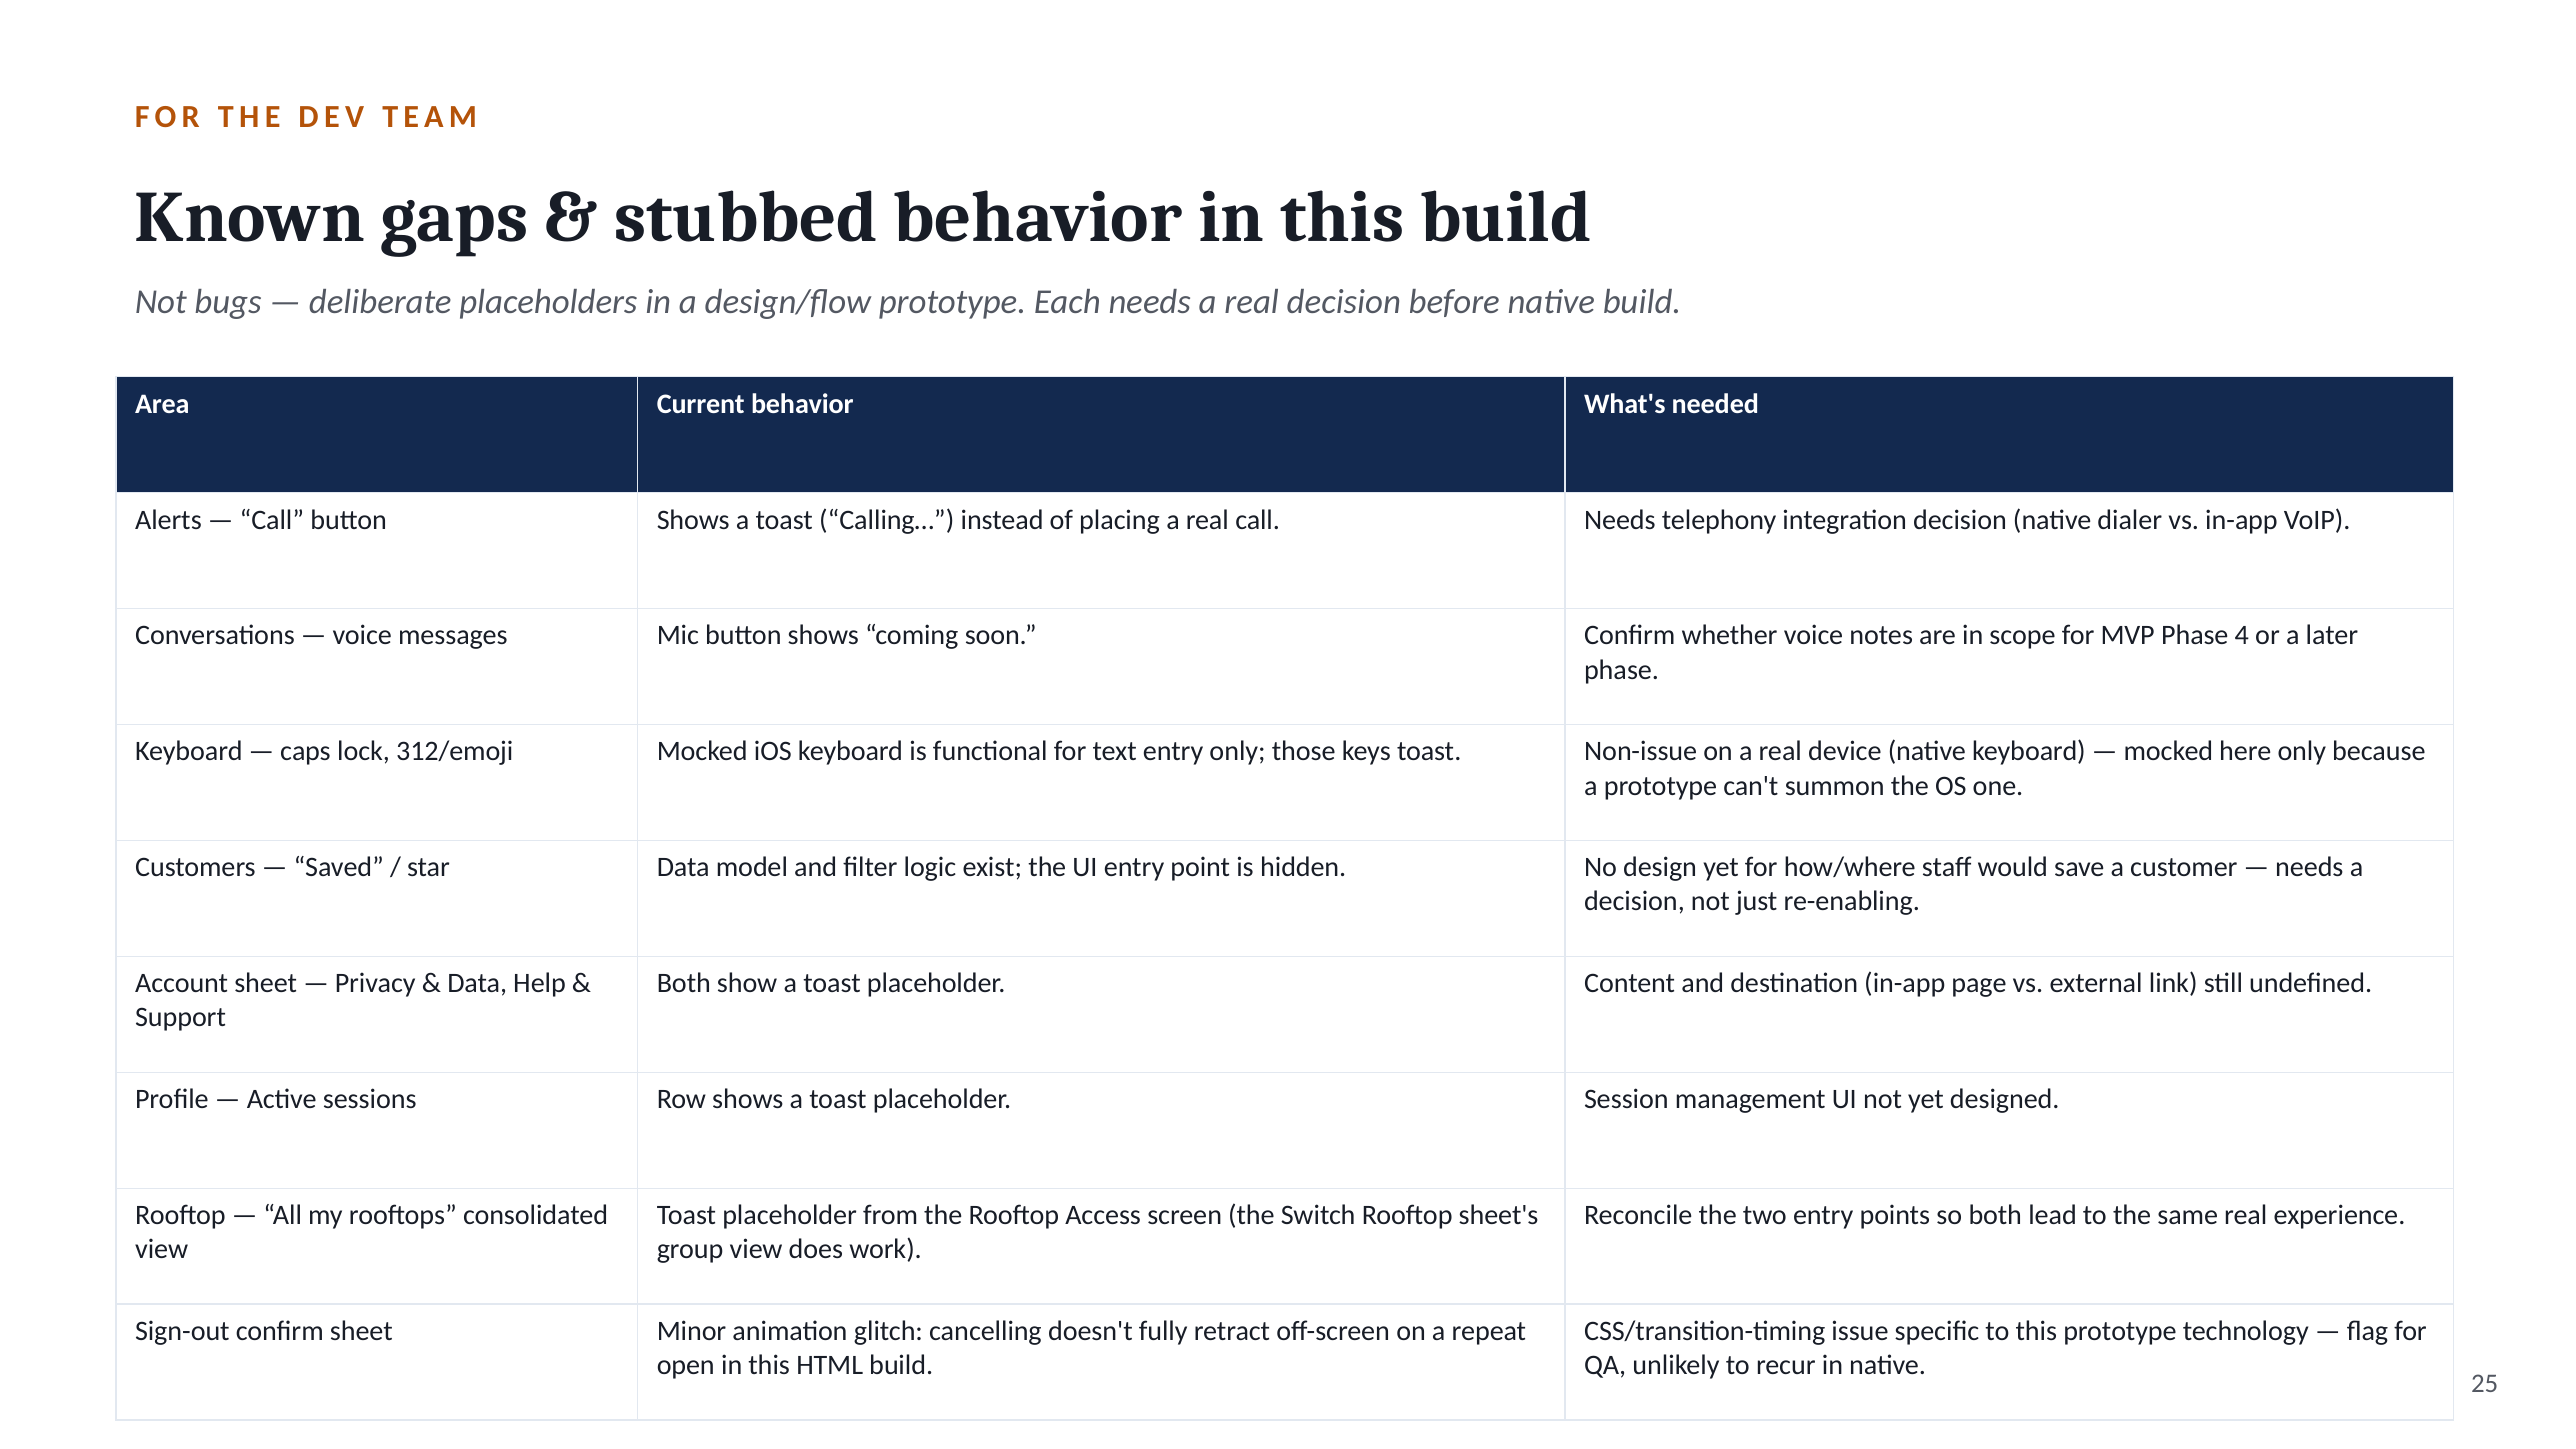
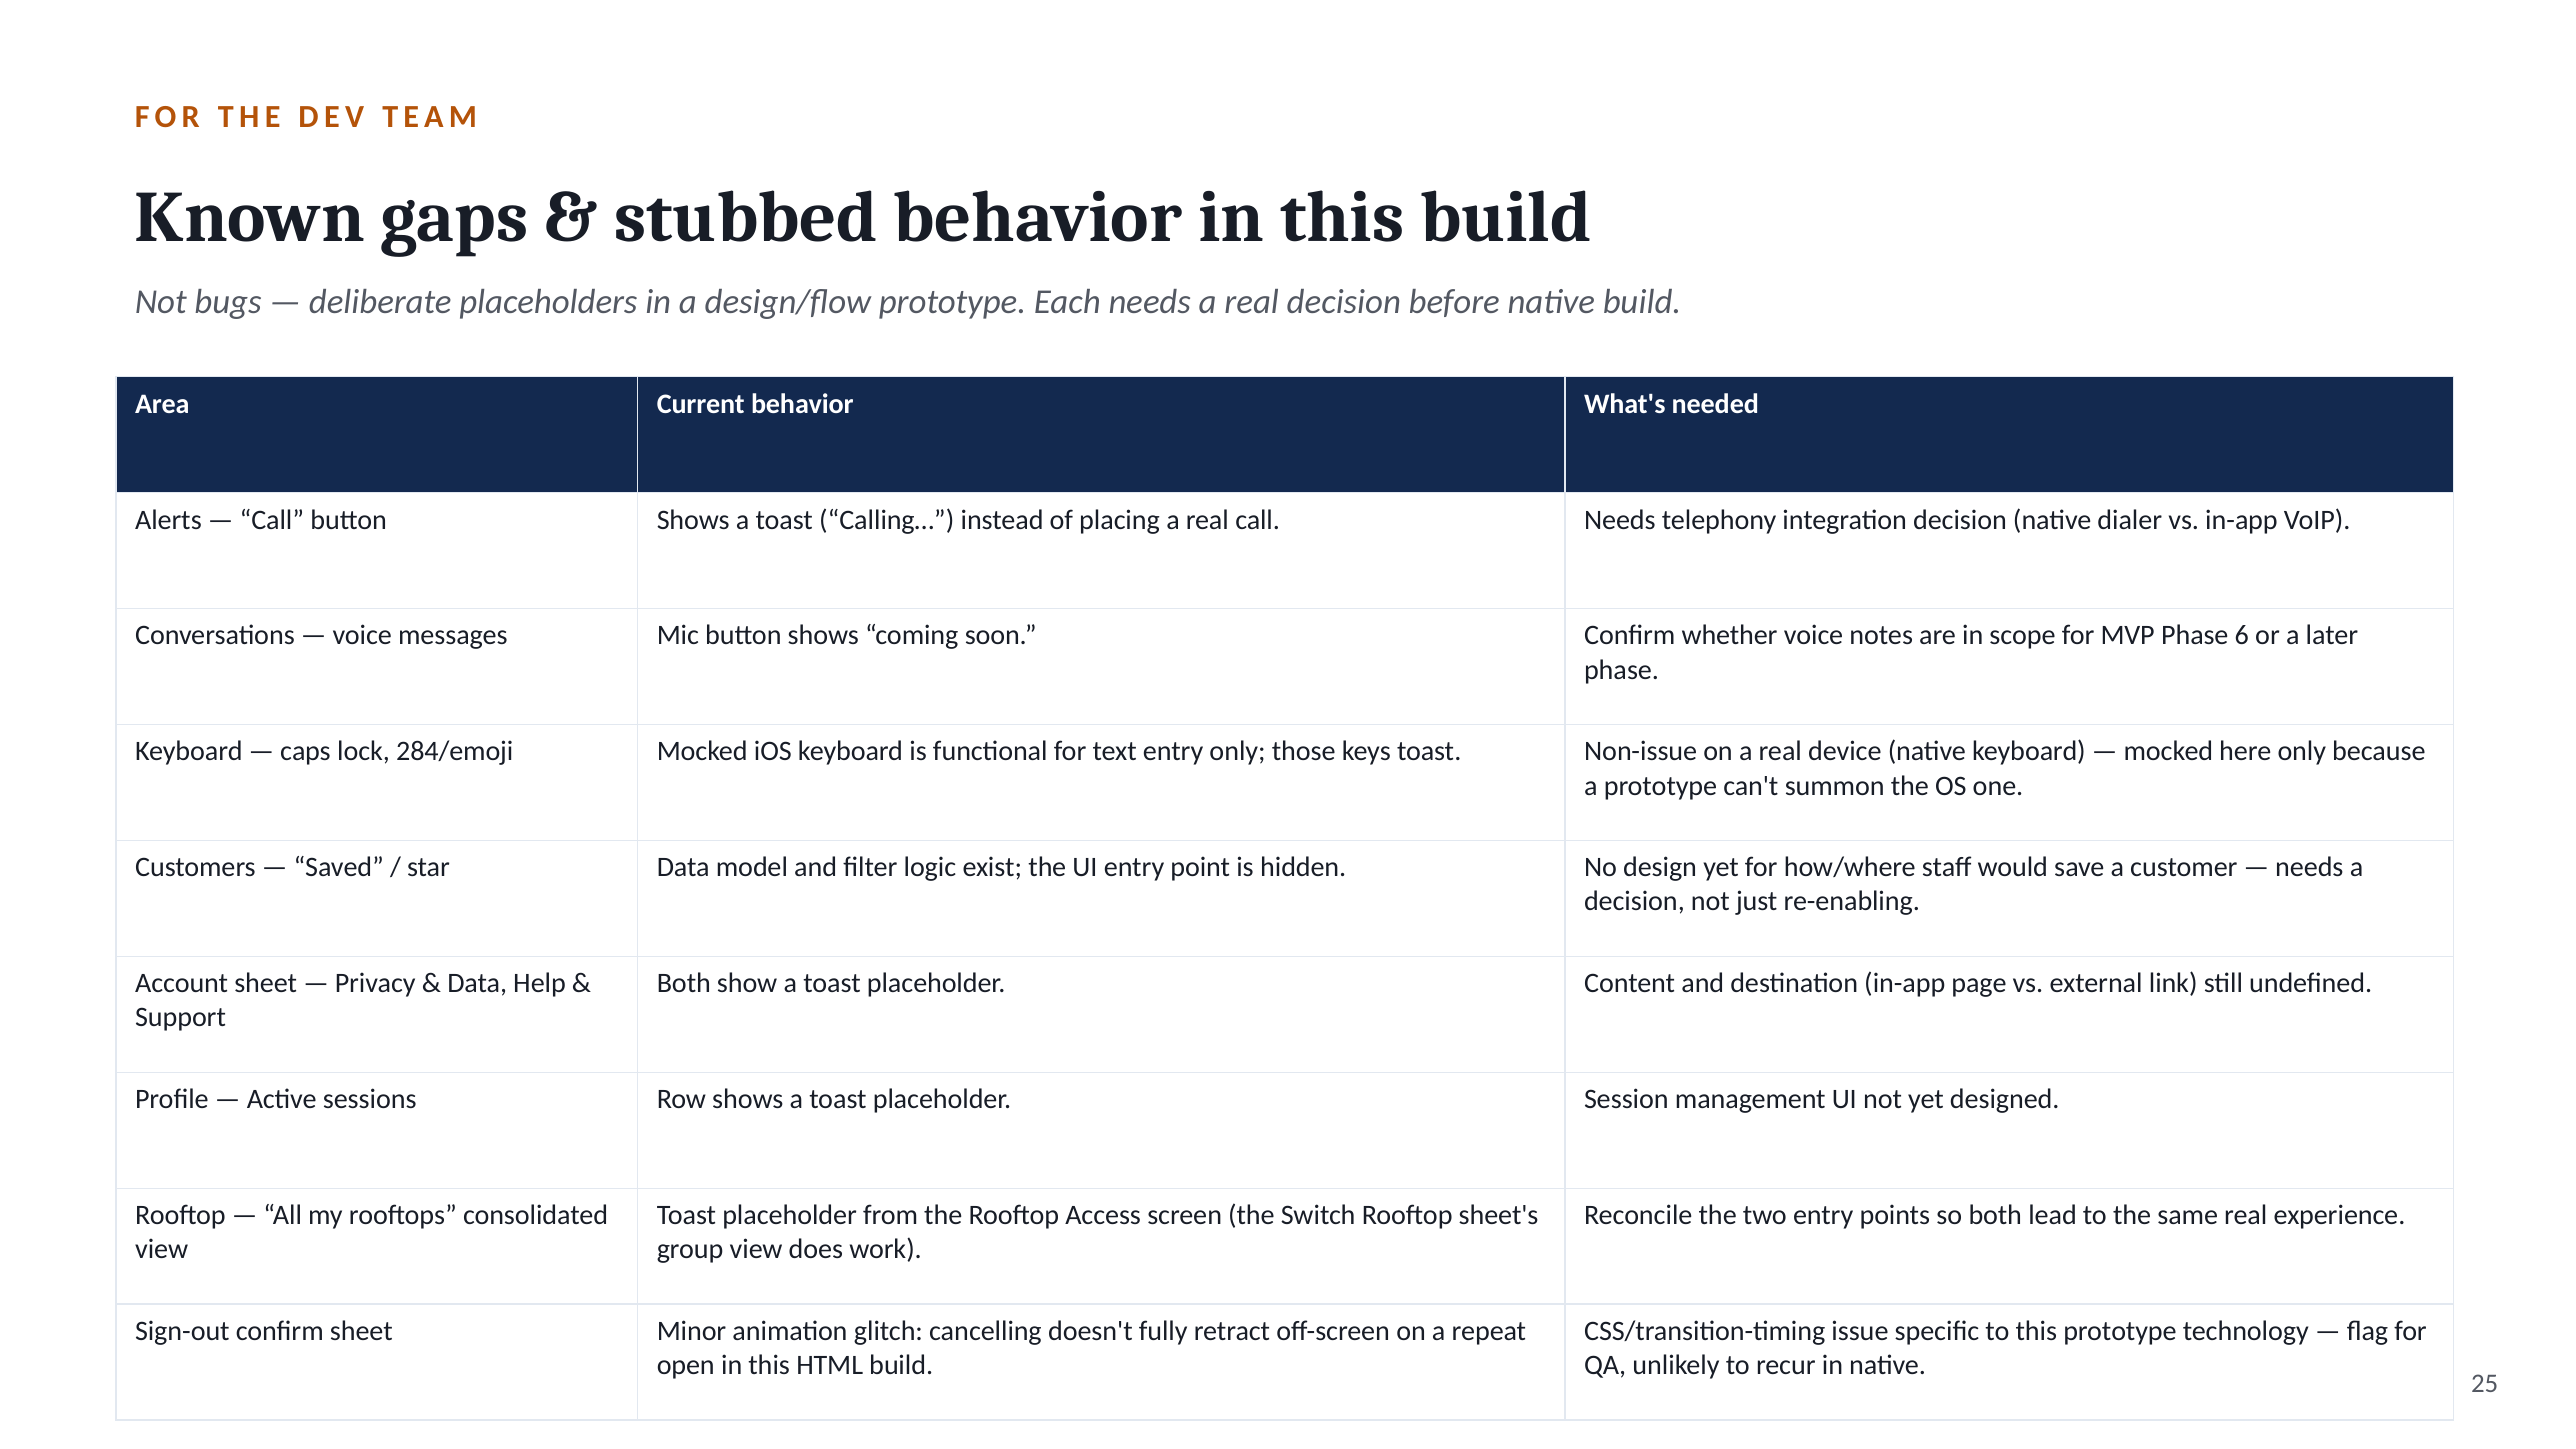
4: 4 -> 6
312/emoji: 312/emoji -> 284/emoji
